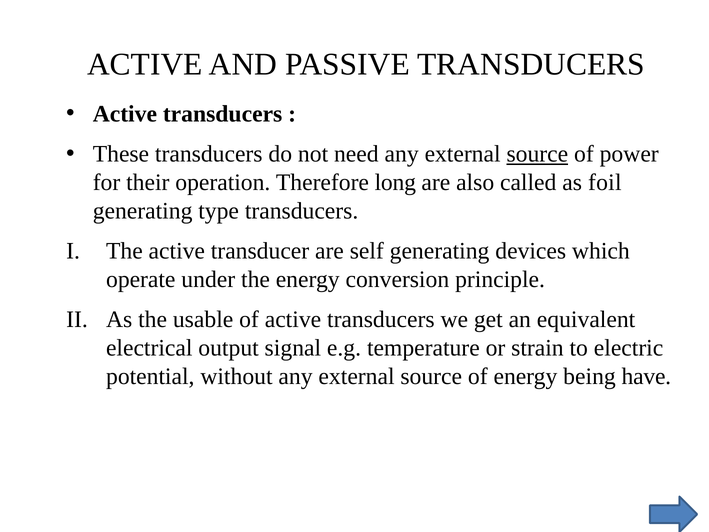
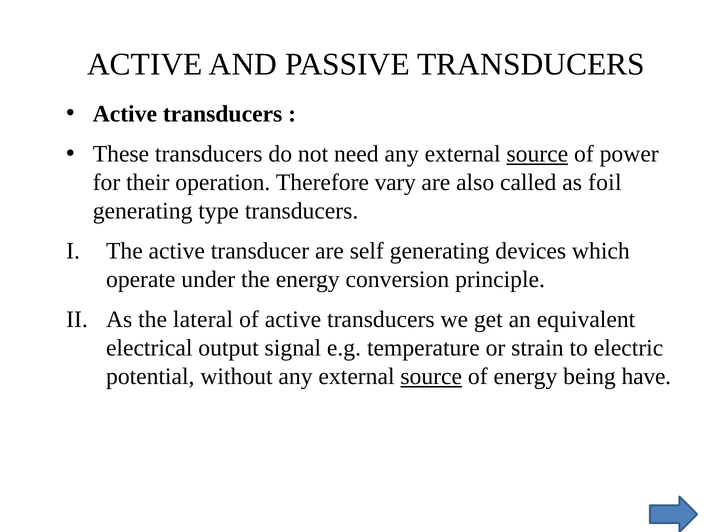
long: long -> vary
usable: usable -> lateral
source at (431, 376) underline: none -> present
